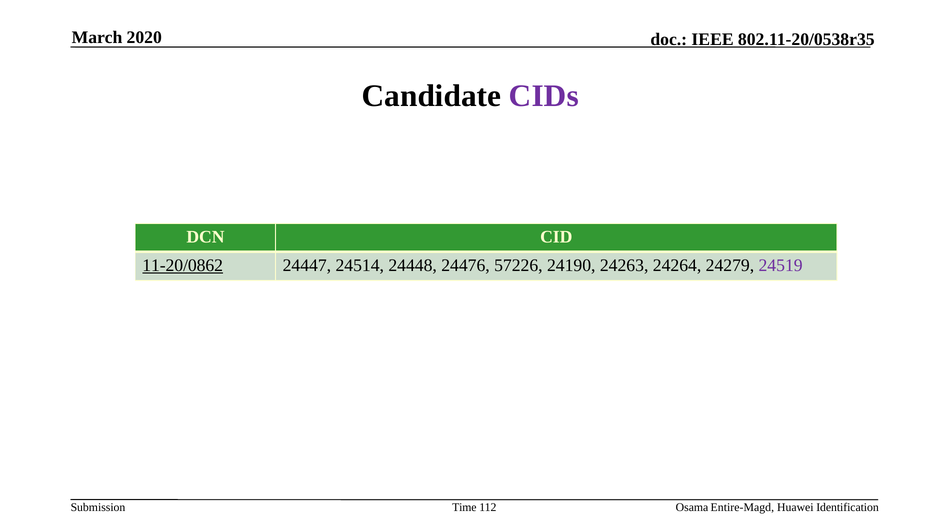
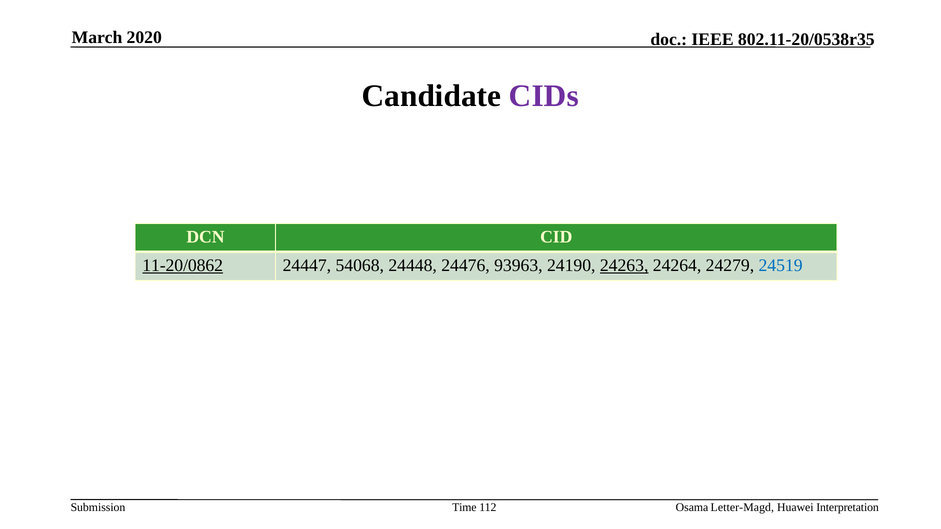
24514: 24514 -> 54068
57226: 57226 -> 93963
24263 underline: none -> present
24519 colour: purple -> blue
Entire-Magd: Entire-Magd -> Letter-Magd
Identification: Identification -> Interpretation
